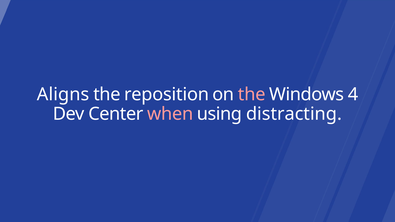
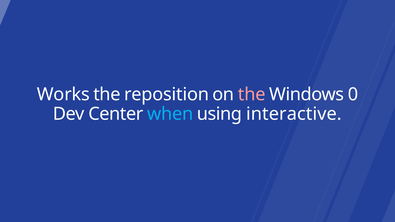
Aligns: Aligns -> Works
4: 4 -> 0
when colour: pink -> light blue
distracting: distracting -> interactive
